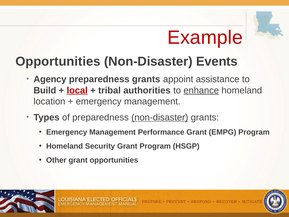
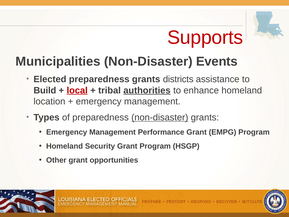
Example: Example -> Supports
Opportunities at (58, 61): Opportunities -> Municipalities
Agency: Agency -> Elected
appoint: appoint -> districts
authorities underline: none -> present
enhance underline: present -> none
